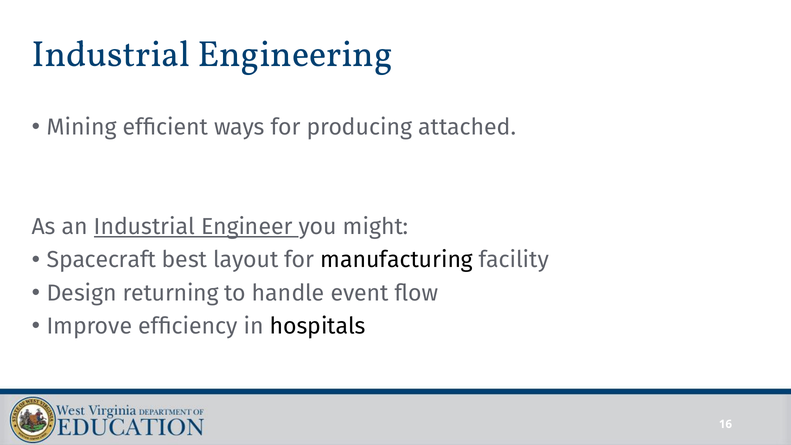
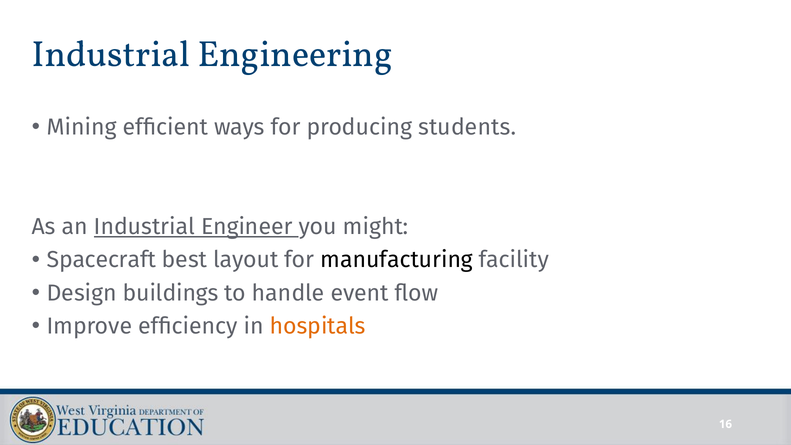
attached: attached -> students
returning: returning -> buildings
hospitals colour: black -> orange
